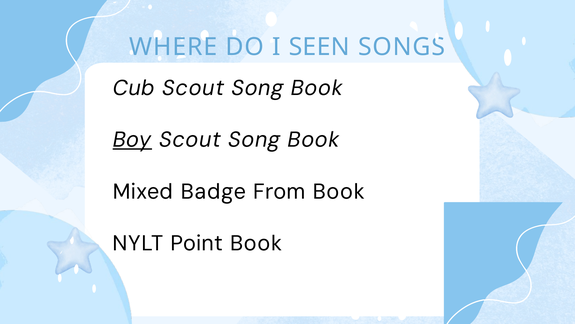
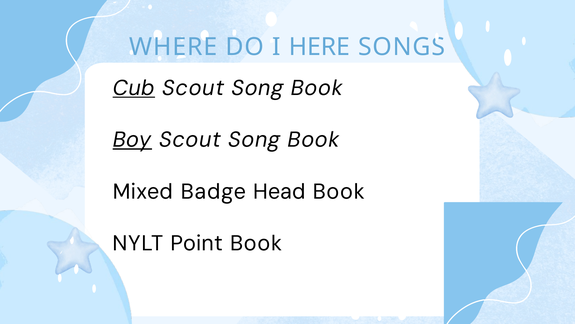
SEEN: SEEN -> HERE
Cub underline: none -> present
From: From -> Head
